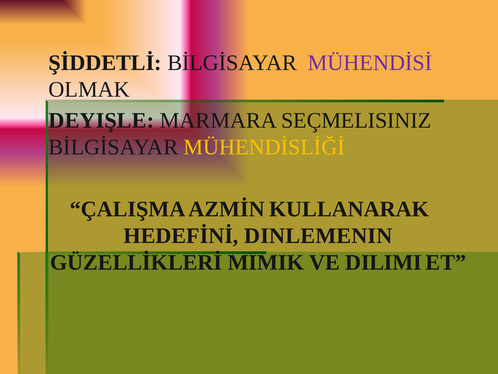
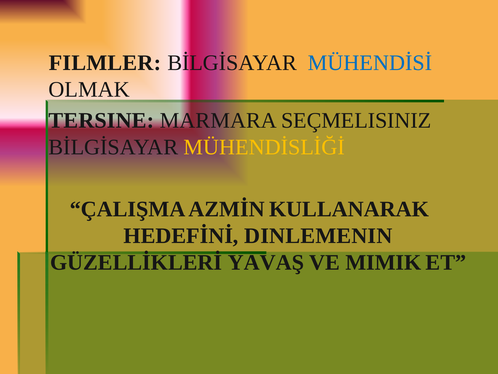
ŞİDDETLİ: ŞİDDETLİ -> FILMLER
MÜHENDİSİ colour: purple -> blue
DEYIŞLE: DEYIŞLE -> TERSINE
MIMIK: MIMIK -> YAVAŞ
DILIMI: DILIMI -> MIMIK
